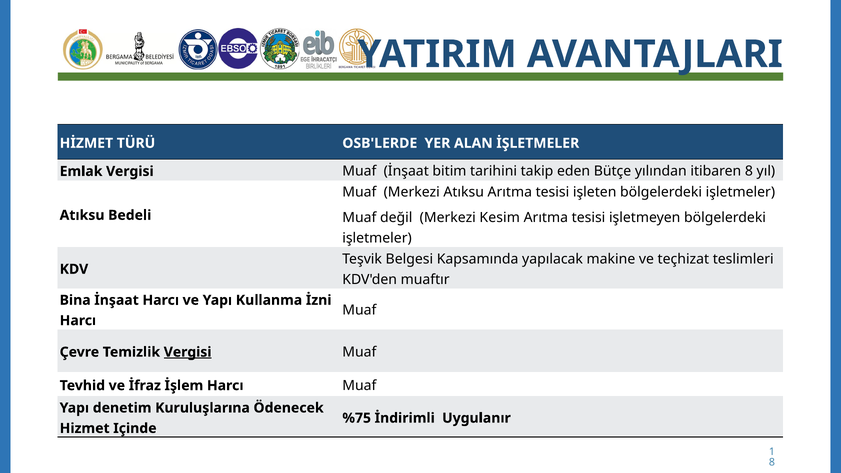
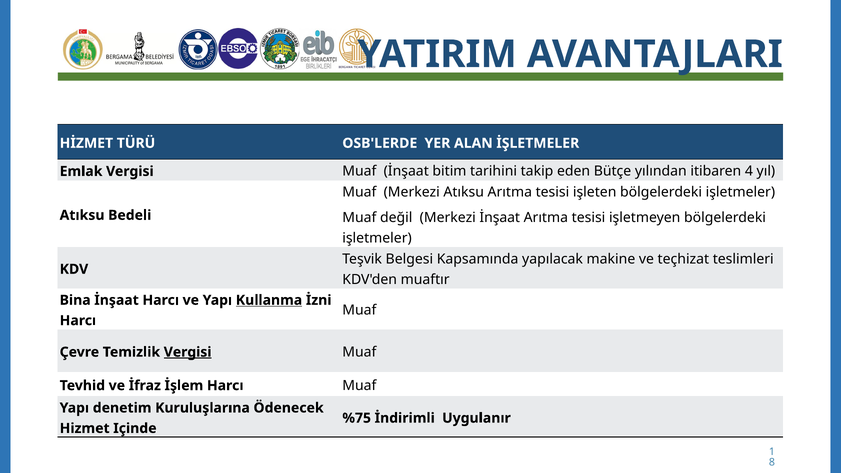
itibaren 8: 8 -> 4
Merkezi Kesim: Kesim -> İnşaat
Kullanma underline: none -> present
